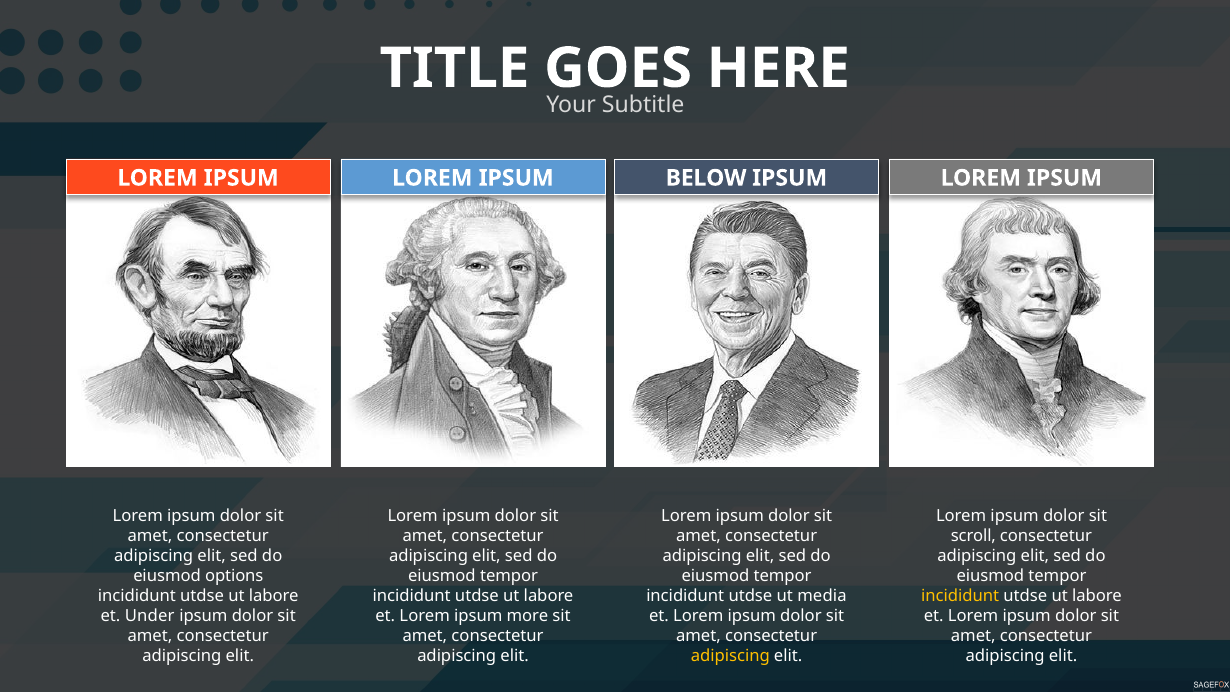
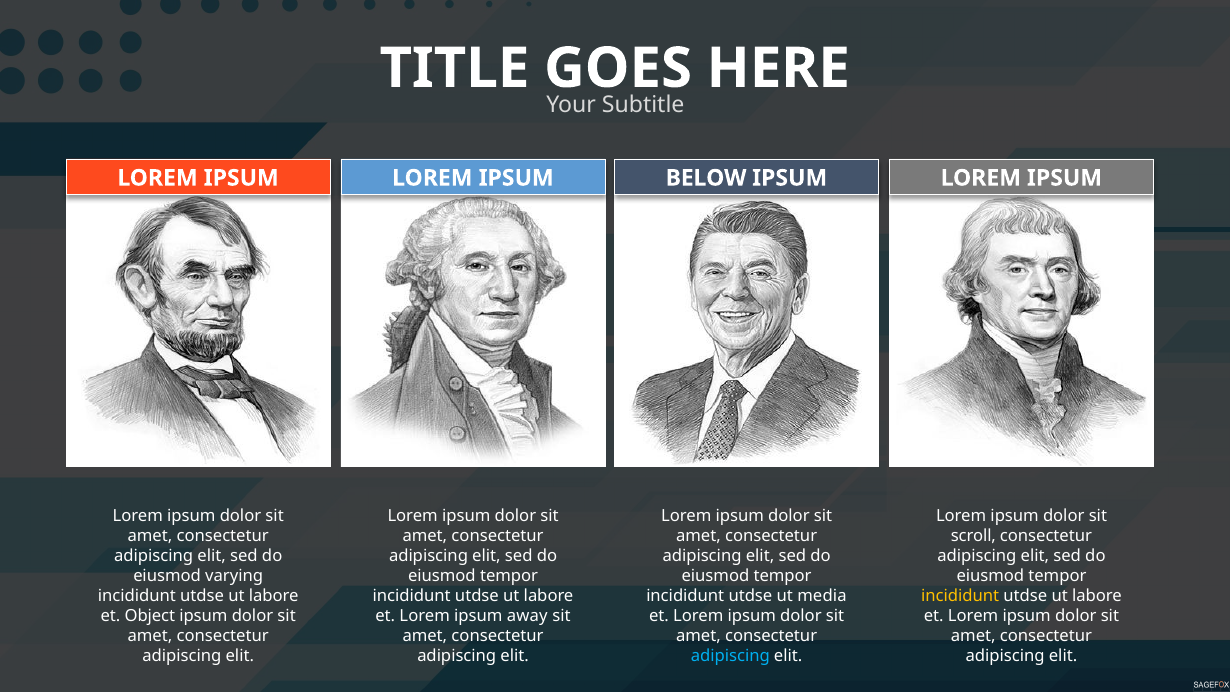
options: options -> varying
Under: Under -> Object
more: more -> away
adipiscing at (730, 656) colour: yellow -> light blue
